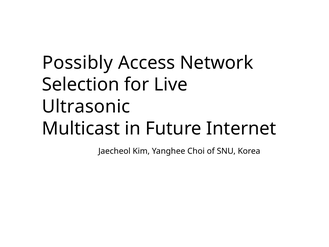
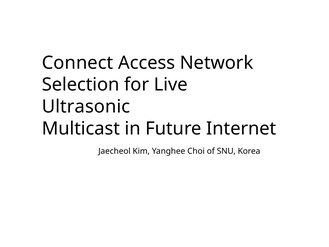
Possibly: Possibly -> Connect
